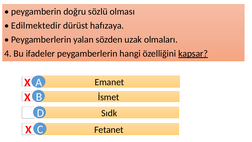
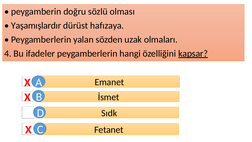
Edilmektedir: Edilmektedir -> Yaşamışlardır
